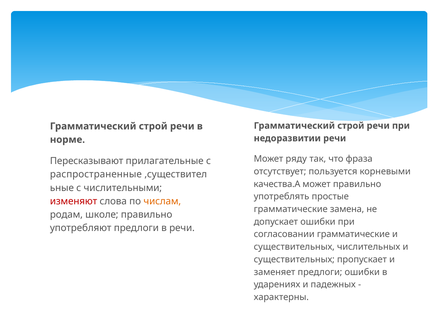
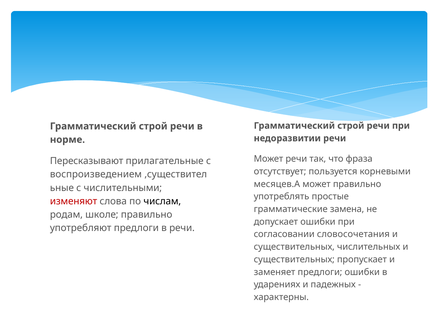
Может ряду: ряду -> речи
распространенные: распространенные -> воспроизведением
качества.А: качества.А -> месяцев.А
числам colour: orange -> black
согласовании грамматические: грамматические -> словосочетания
